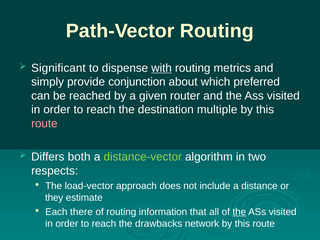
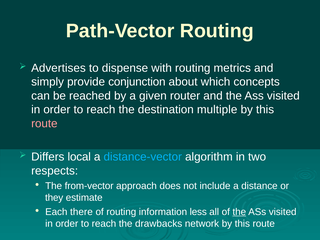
Significant: Significant -> Advertises
with underline: present -> none
preferred: preferred -> concepts
both: both -> local
distance-vector colour: light green -> light blue
load-vector: load-vector -> from-vector
that: that -> less
